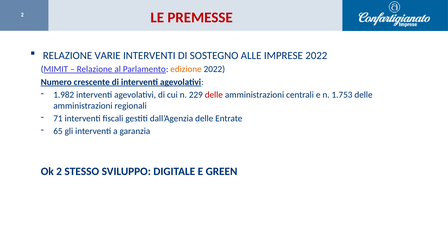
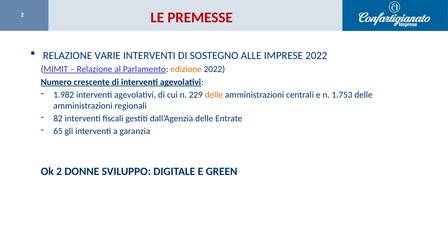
delle at (214, 95) colour: red -> orange
71: 71 -> 82
STESSO: STESSO -> DONNE
